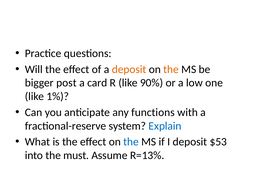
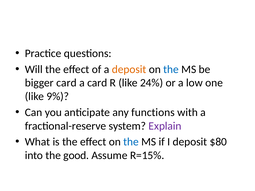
the at (171, 69) colour: orange -> blue
bigger post: post -> card
90%: 90% -> 24%
1%: 1% -> 9%
Explain colour: blue -> purple
$53: $53 -> $80
must: must -> good
R=13%: R=13% -> R=15%
